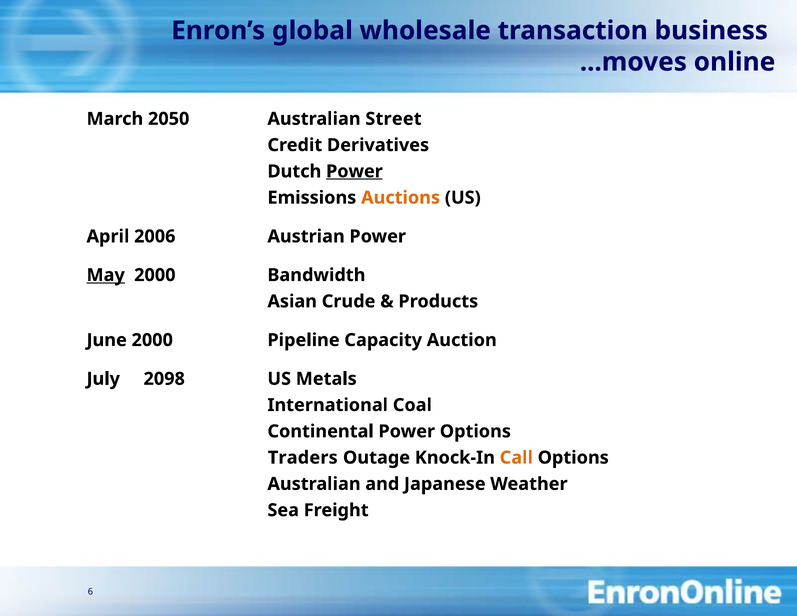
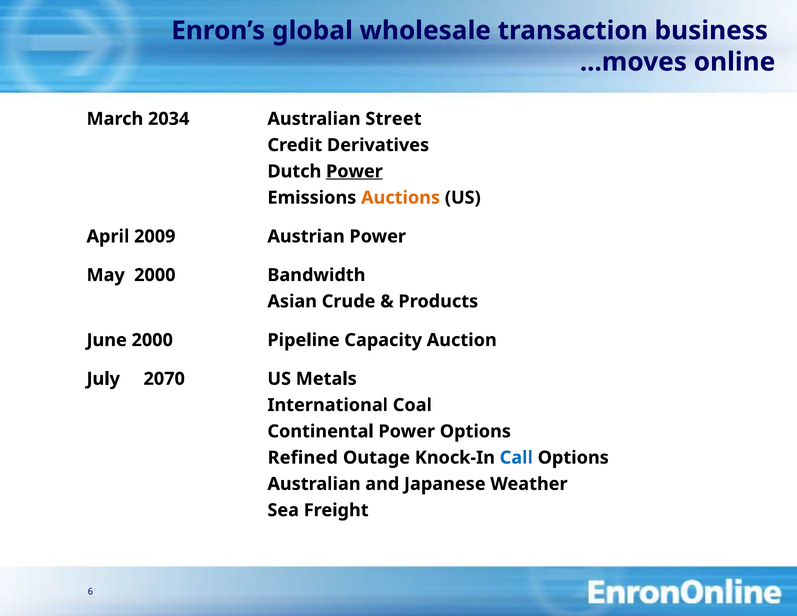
2050: 2050 -> 2034
2006: 2006 -> 2009
May underline: present -> none
2098: 2098 -> 2070
Traders: Traders -> Refined
Call colour: orange -> blue
